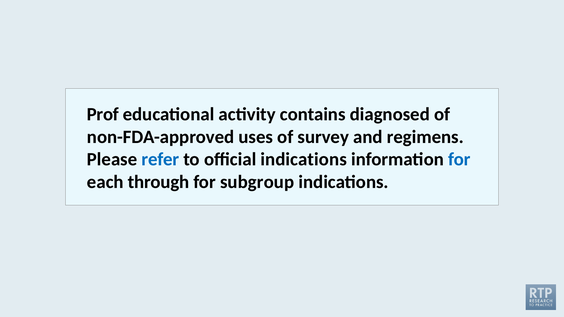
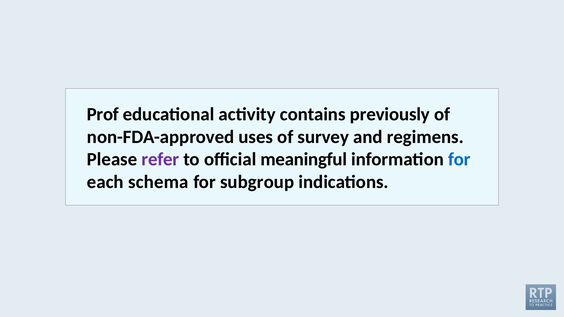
diagnosed: diagnosed -> previously
refer colour: blue -> purple
official indications: indications -> meaningful
through: through -> schema
